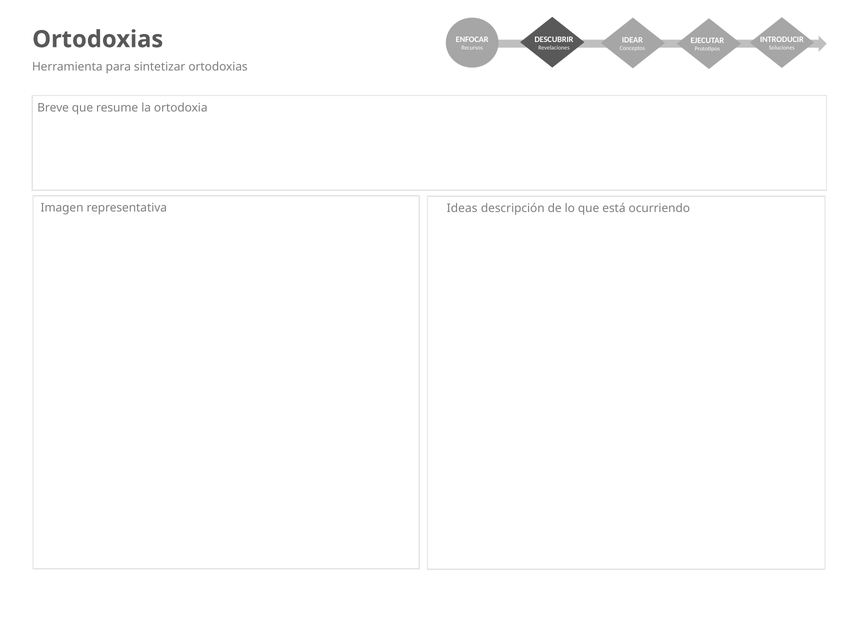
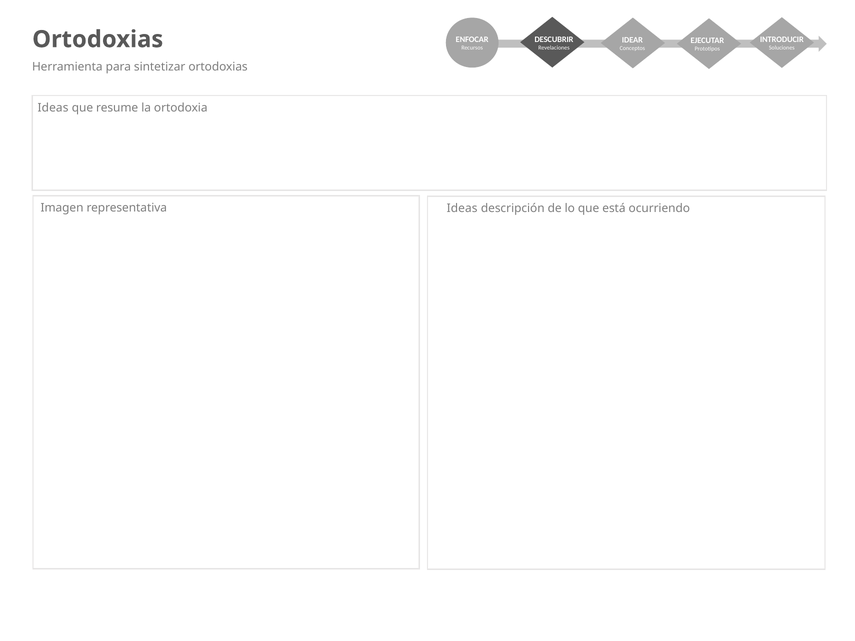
Breve at (53, 108): Breve -> Ideas
